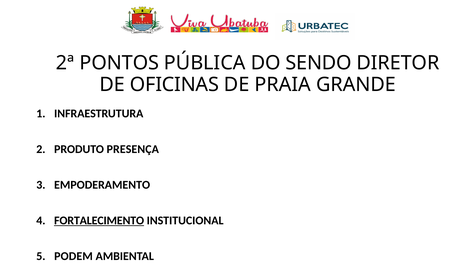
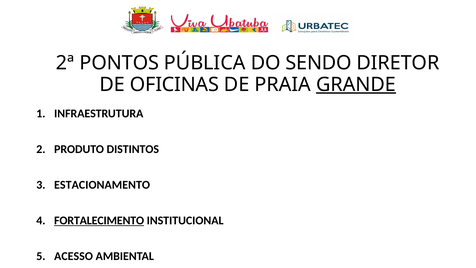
GRANDE underline: none -> present
PRESENÇA: PRESENÇA -> DISTINTOS
EMPODERAMENTO: EMPODERAMENTO -> ESTACIONAMENTO
PODEM: PODEM -> ACESSO
